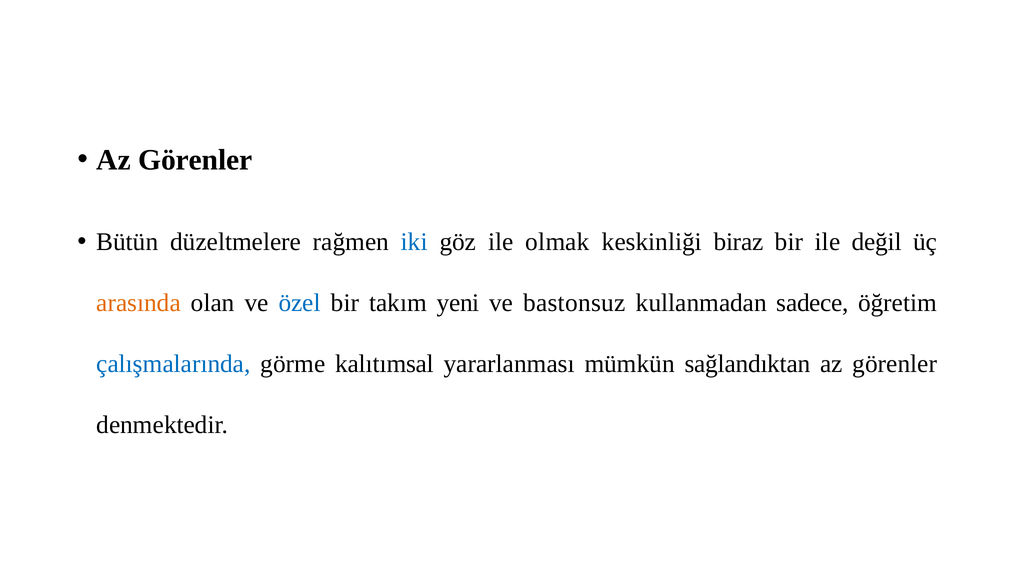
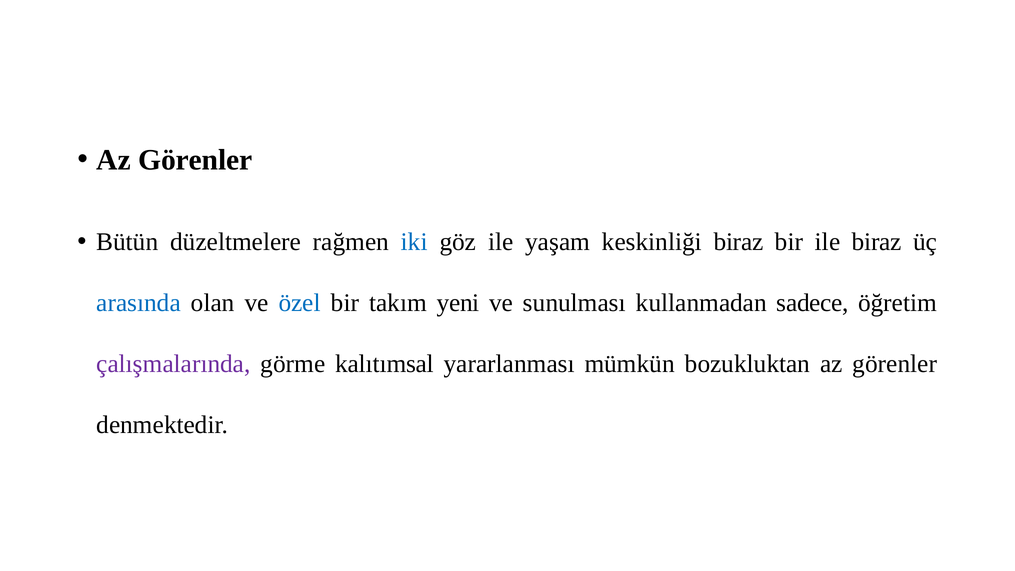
olmak: olmak -> yaşam
ile değil: değil -> biraz
arasında colour: orange -> blue
bastonsuz: bastonsuz -> sunulması
çalışmalarında colour: blue -> purple
sağlandıktan: sağlandıktan -> bozukluktan
